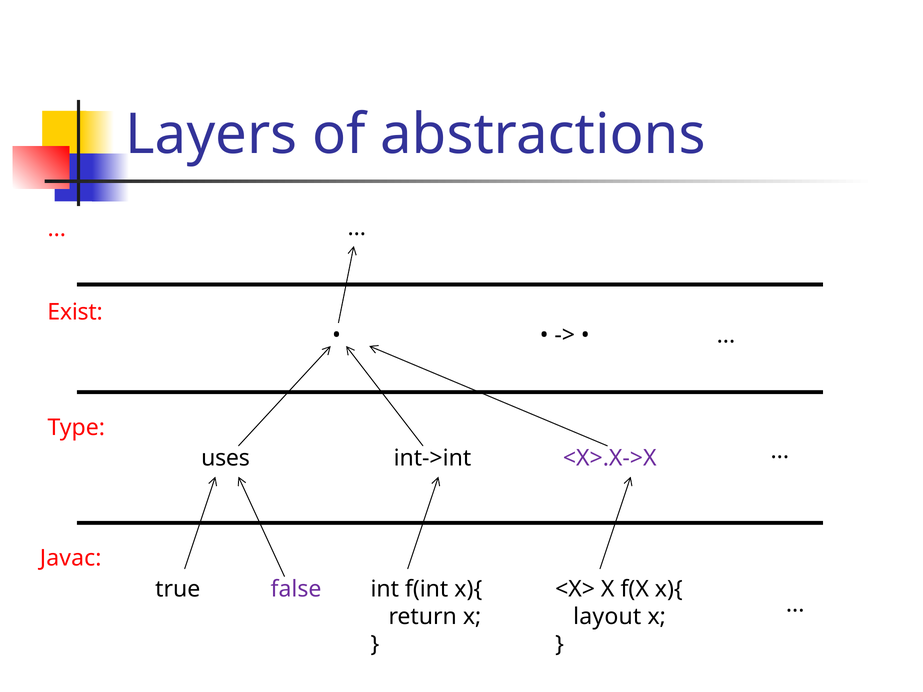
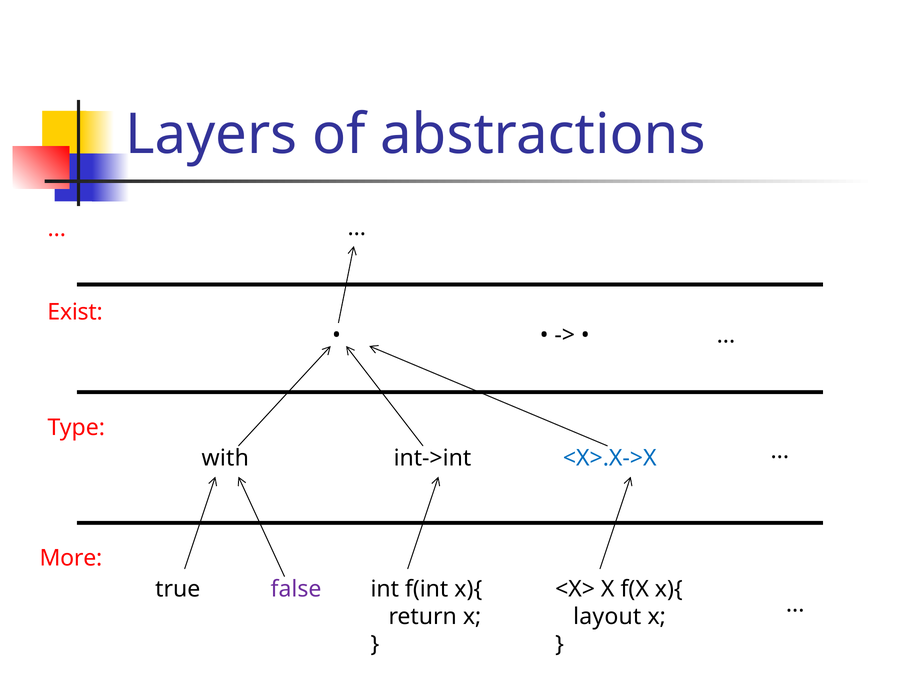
uses: uses -> with
<X>.X->X colour: purple -> blue
Javac: Javac -> More
